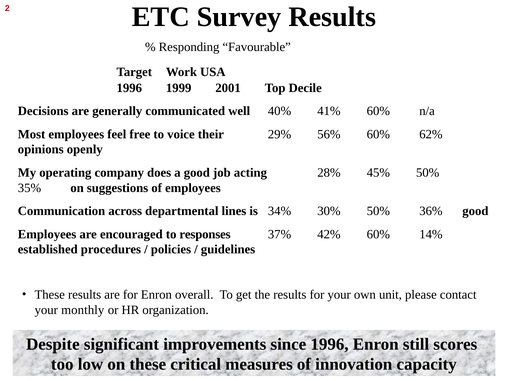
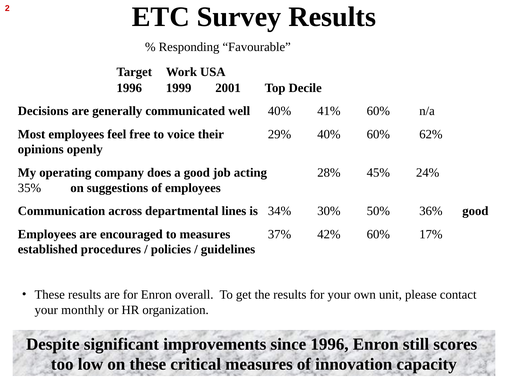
29% 56%: 56% -> 40%
45% 50%: 50% -> 24%
to responses: responses -> measures
14%: 14% -> 17%
